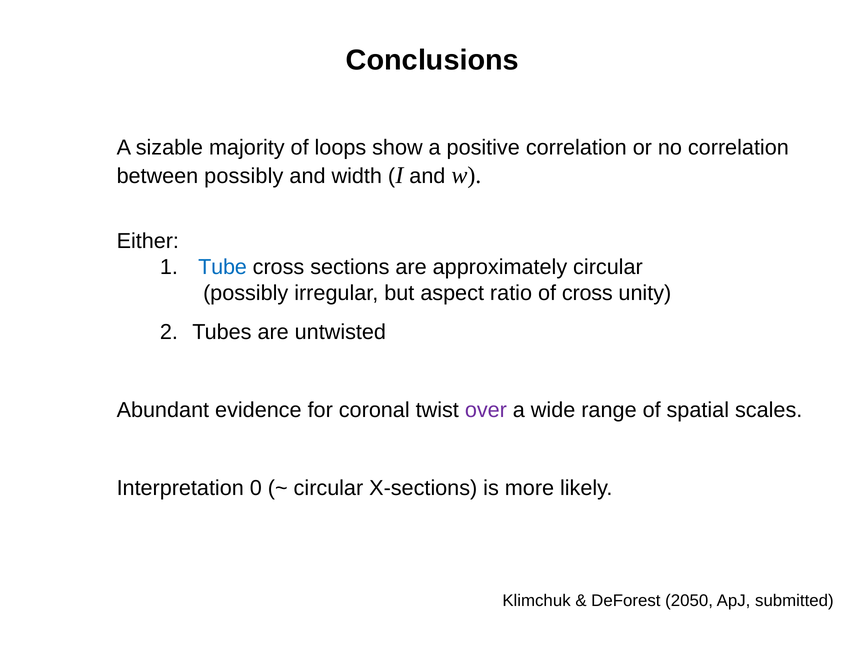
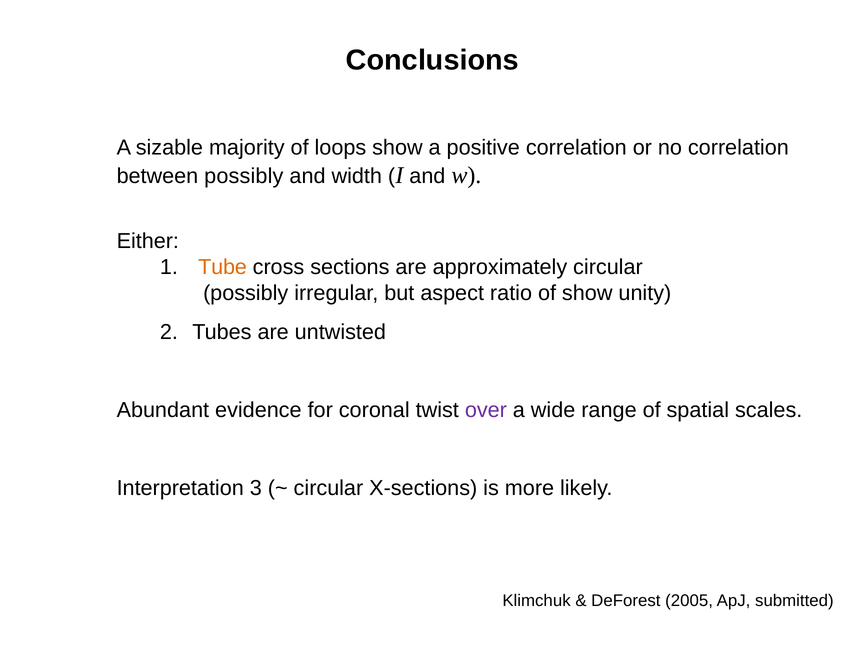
Tube colour: blue -> orange
of cross: cross -> show
0: 0 -> 3
2050: 2050 -> 2005
